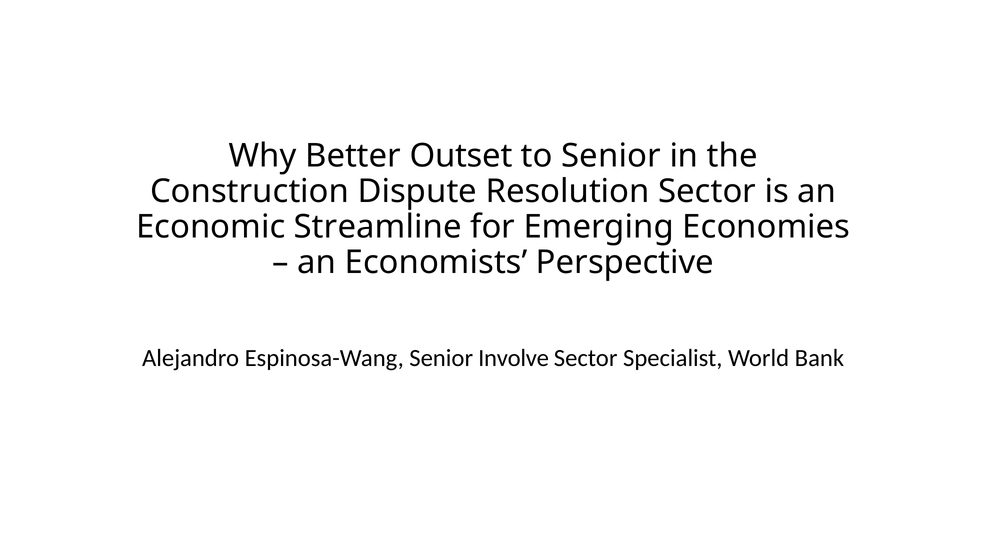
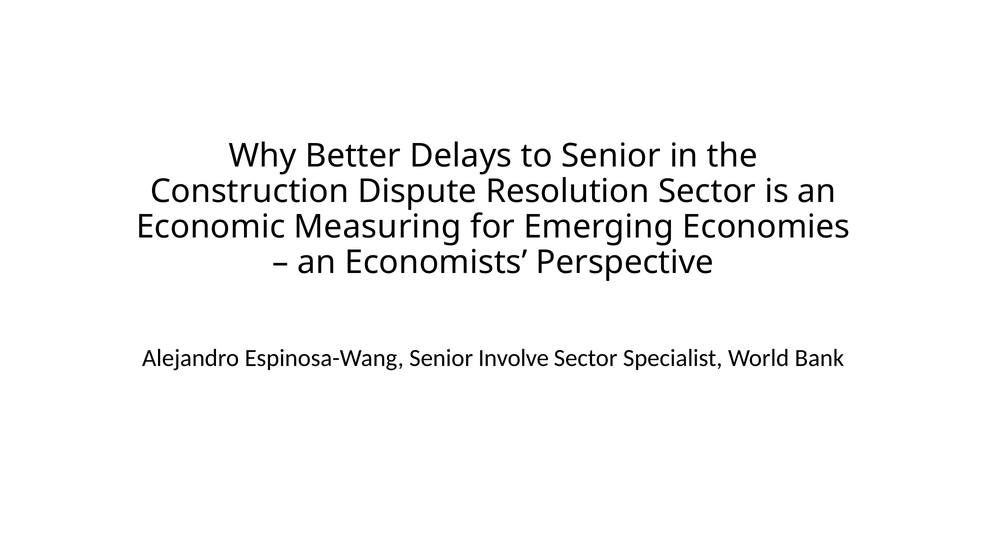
Outset: Outset -> Delays
Streamline: Streamline -> Measuring
